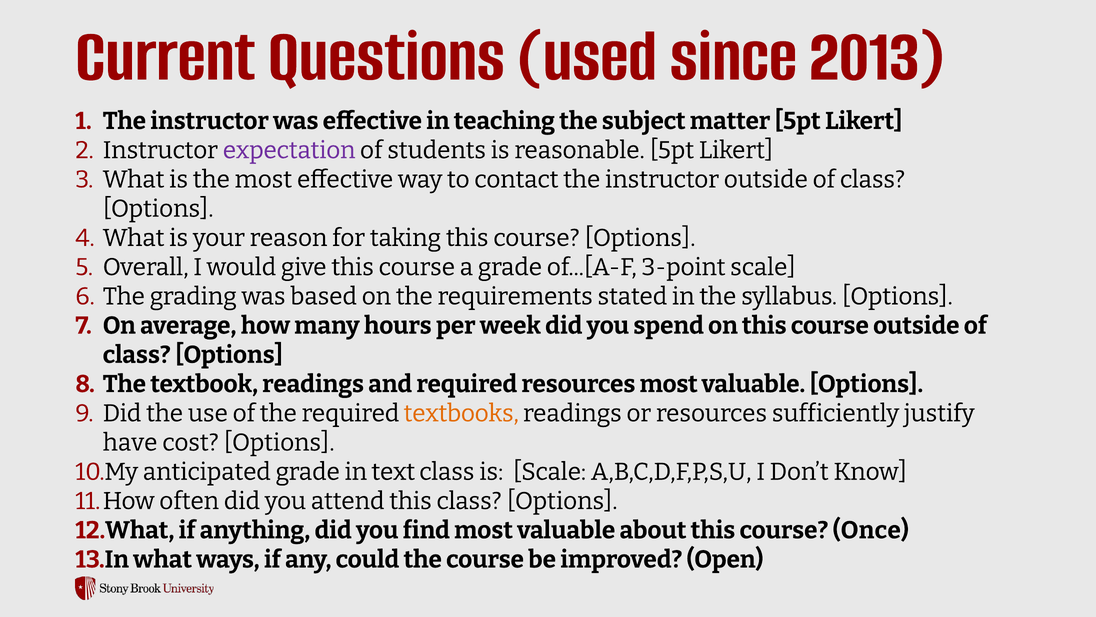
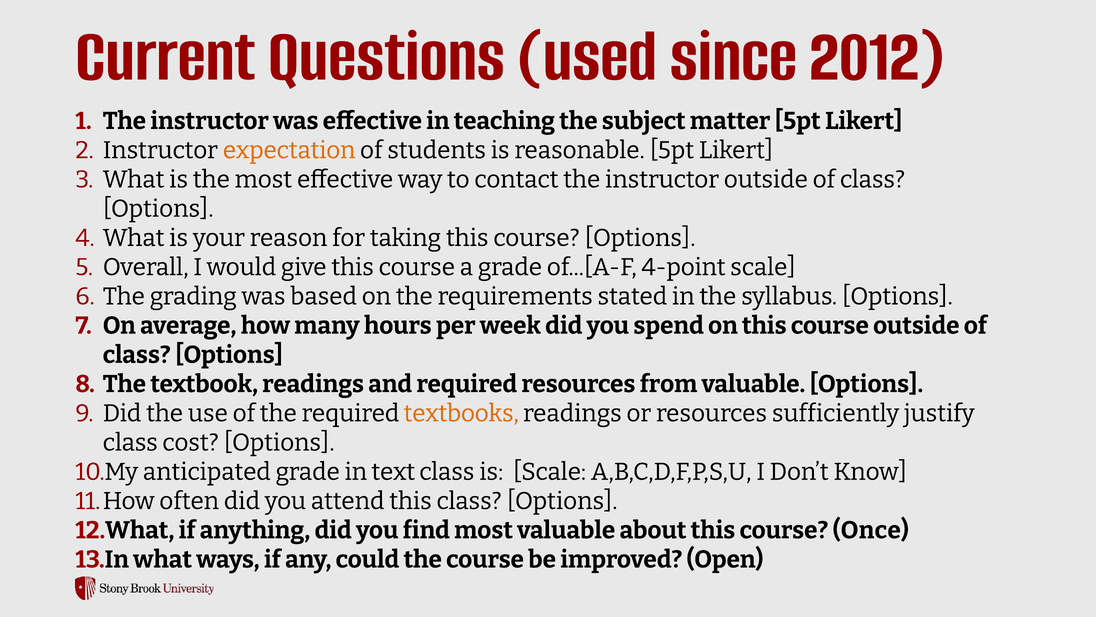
2013: 2013 -> 2012
expectation colour: purple -> orange
3-point: 3-point -> 4-point
resources most: most -> from
have at (130, 442): have -> class
